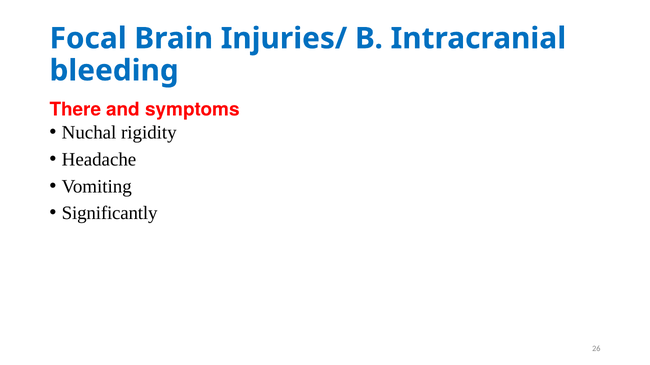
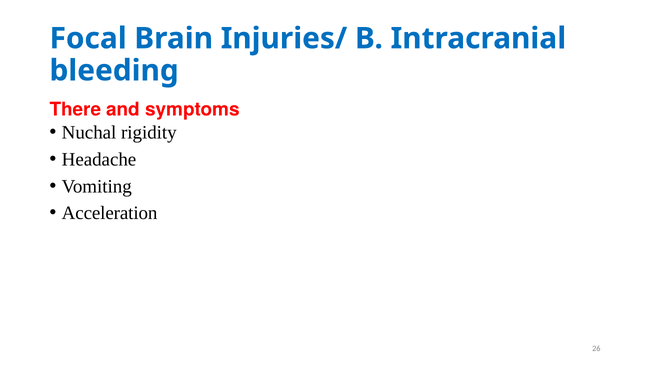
Significantly: Significantly -> Acceleration
